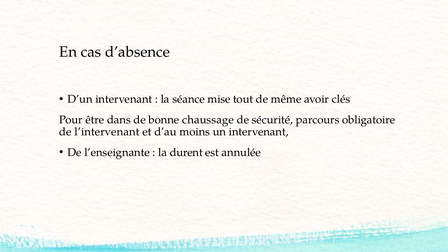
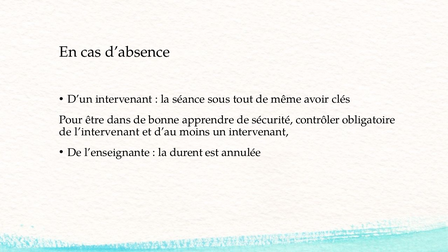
mise: mise -> sous
chaussage: chaussage -> apprendre
parcours: parcours -> contrôler
